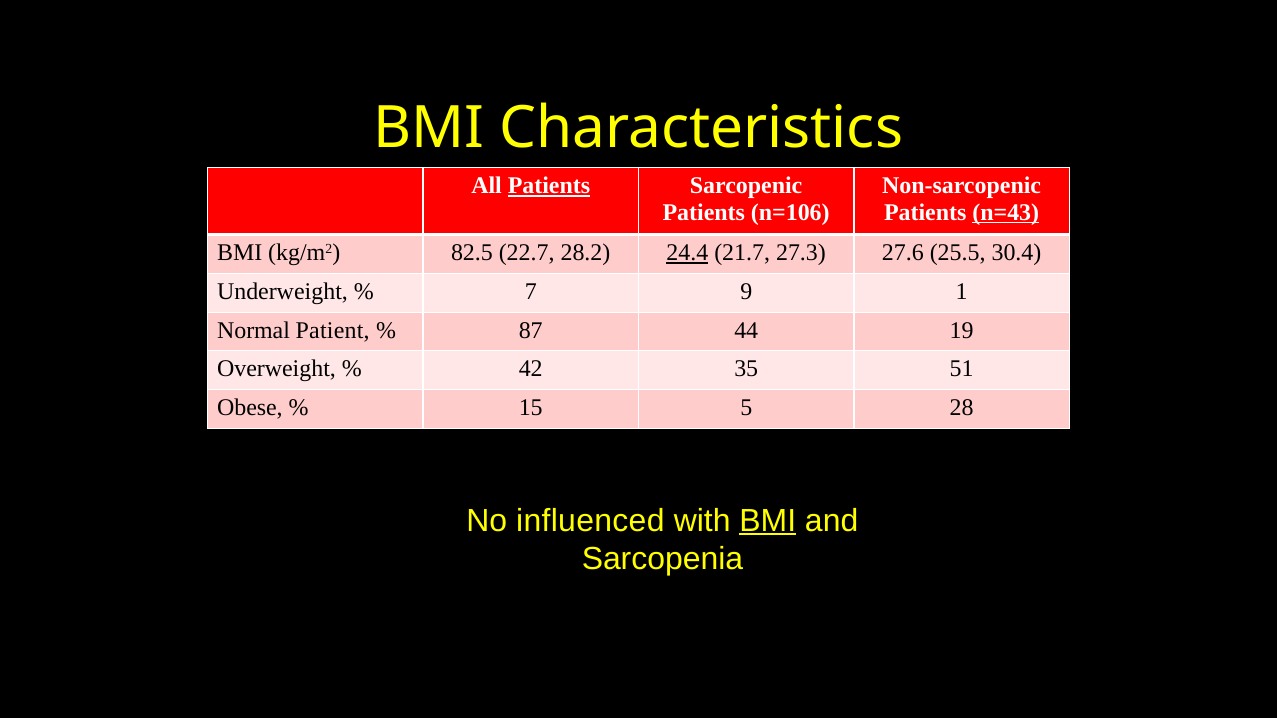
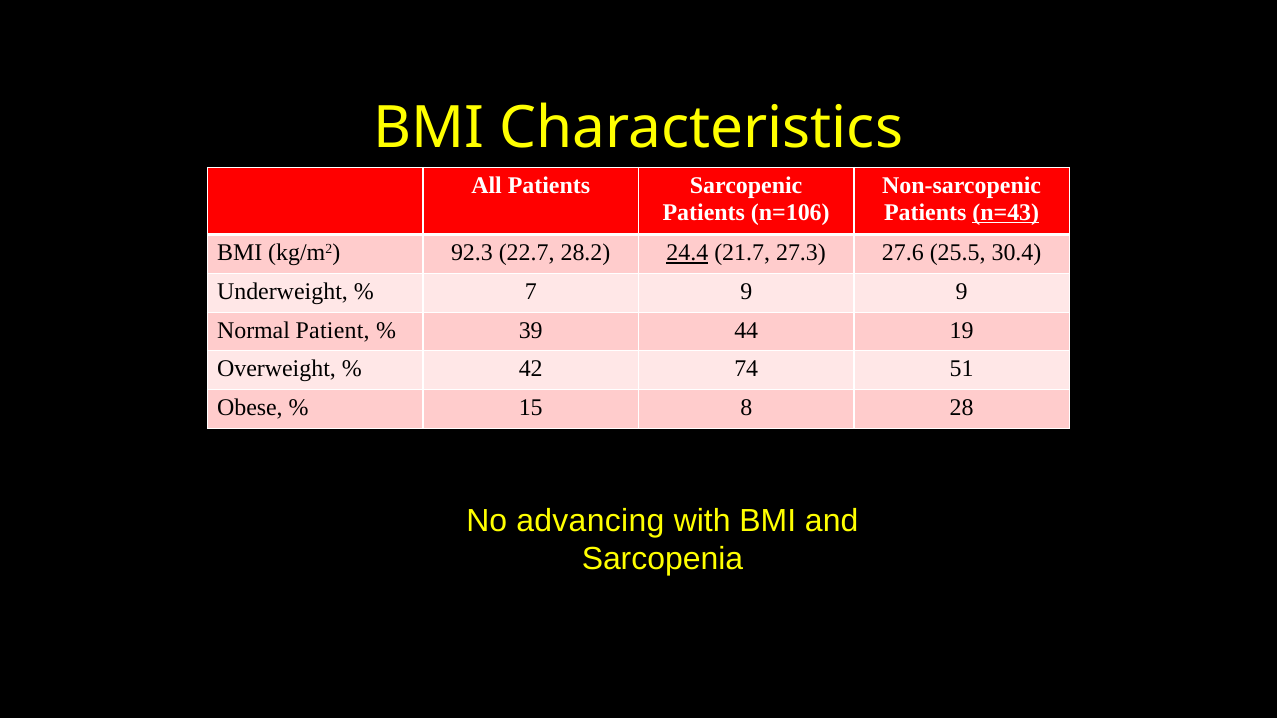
Patients at (549, 186) underline: present -> none
82.5: 82.5 -> 92.3
9 1: 1 -> 9
87: 87 -> 39
35: 35 -> 74
5: 5 -> 8
influenced: influenced -> advancing
BMI at (768, 521) underline: present -> none
